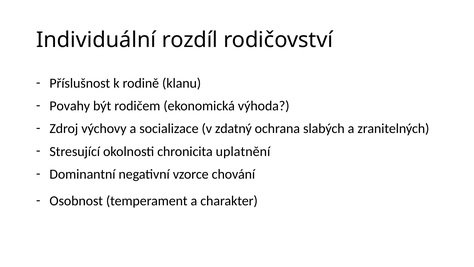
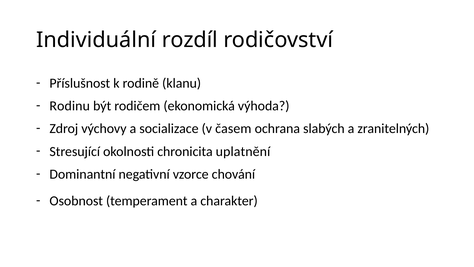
Povahy: Povahy -> Rodinu
zdatný: zdatný -> časem
